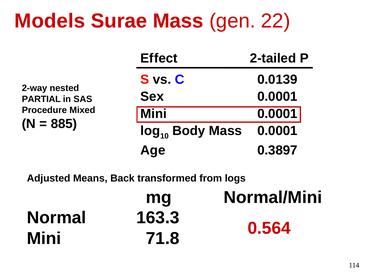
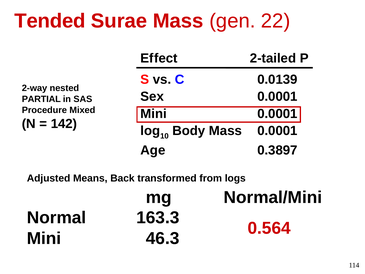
Models: Models -> Tended
885: 885 -> 142
71.8: 71.8 -> 46.3
